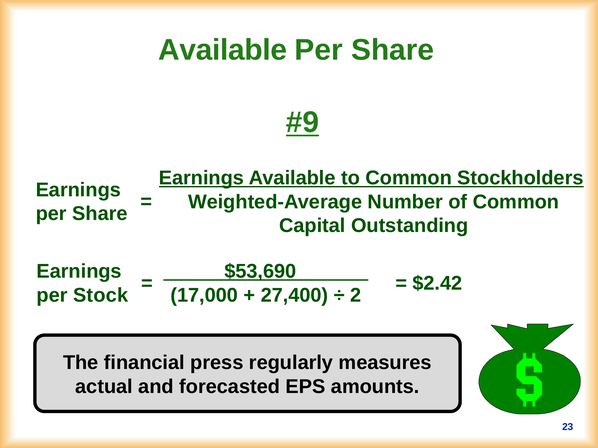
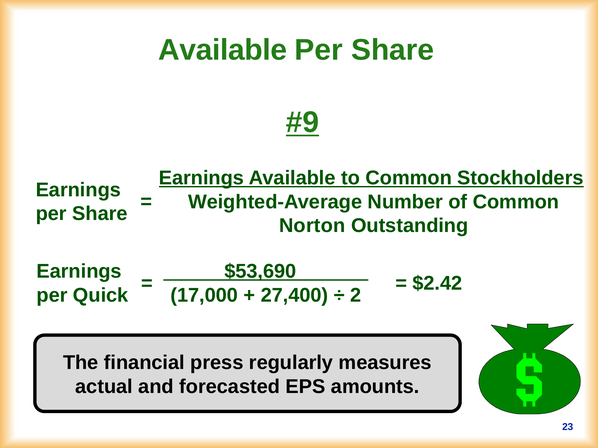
Capital: Capital -> Norton
Stock: Stock -> Quick
